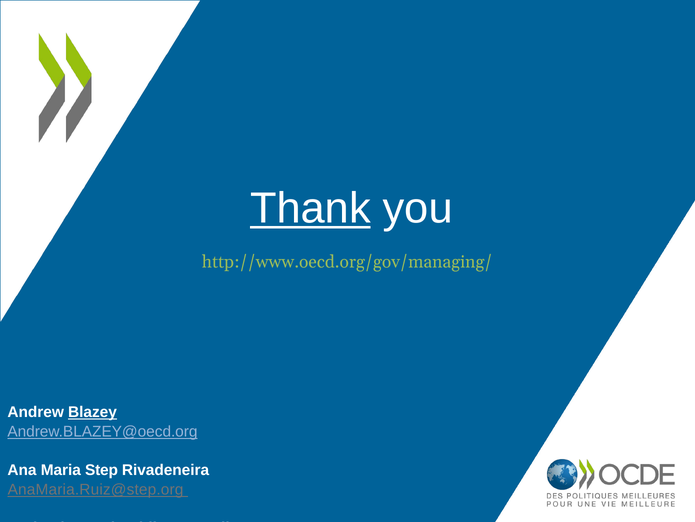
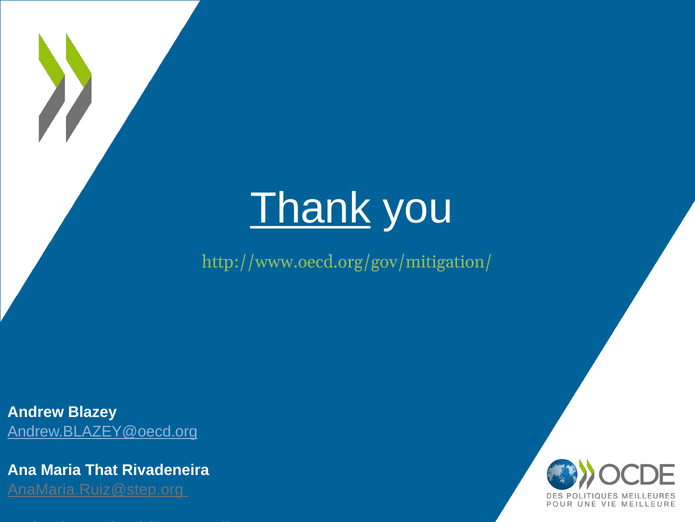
http://www.oecd.org/gov/managing/: http://www.oecd.org/gov/managing/ -> http://www.oecd.org/gov/mitigation/
Blazey underline: present -> none
Step: Step -> That
